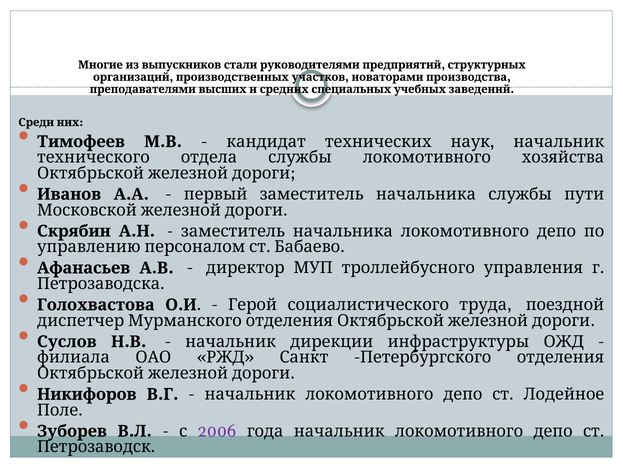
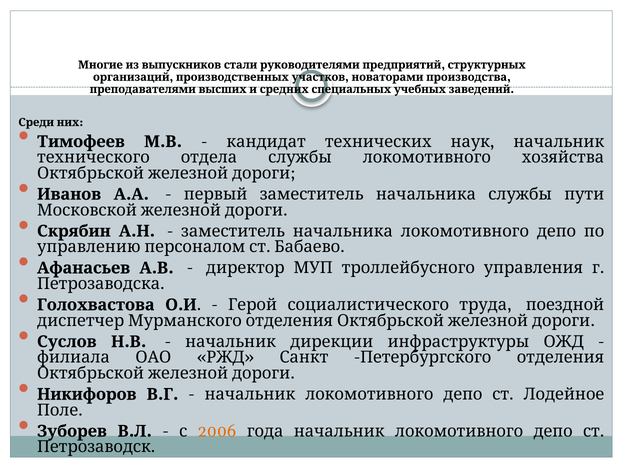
2006 colour: purple -> orange
